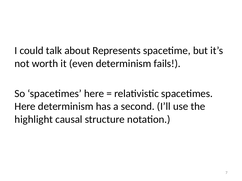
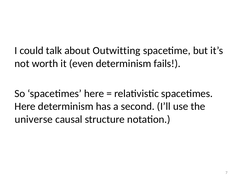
Represents: Represents -> Outwitting
highlight: highlight -> universe
